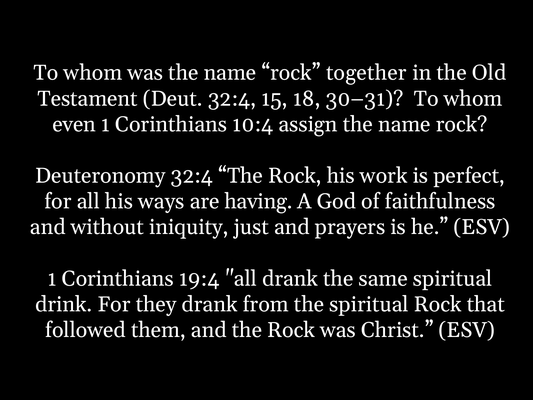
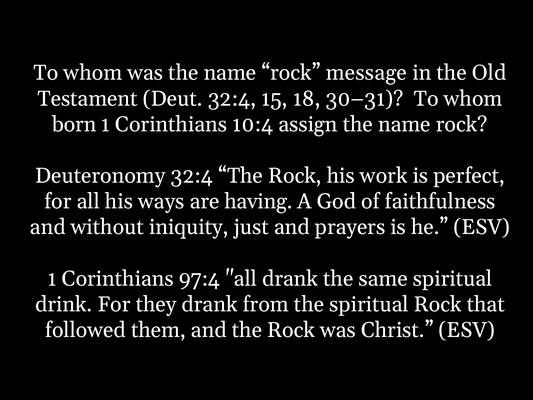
together: together -> message
even: even -> born
19:4: 19:4 -> 97:4
